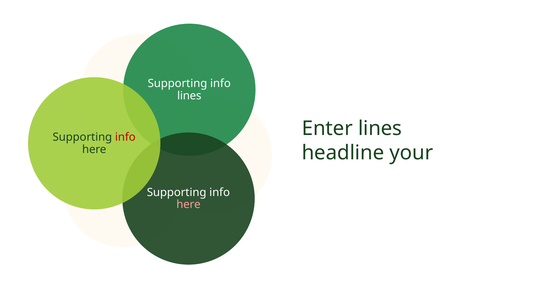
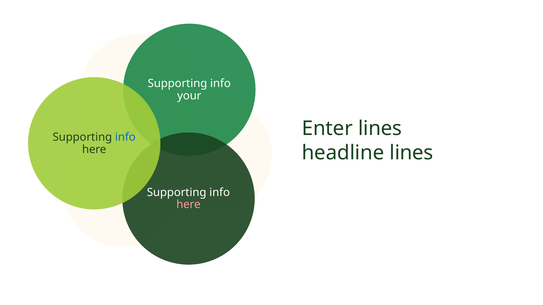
lines at (189, 96): lines -> your
info at (125, 137) colour: red -> blue
headline your: your -> lines
